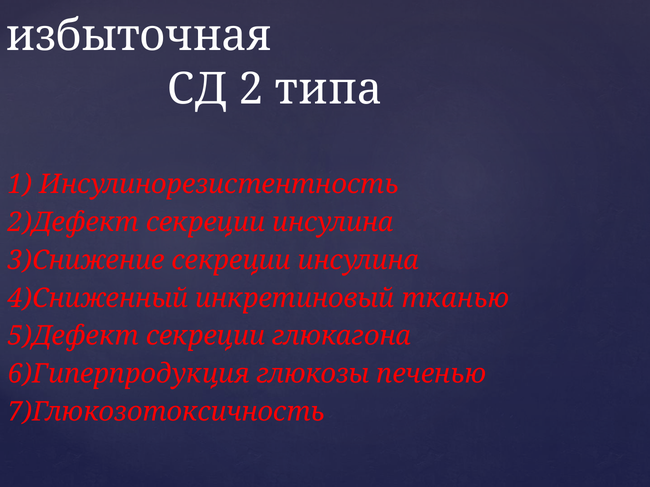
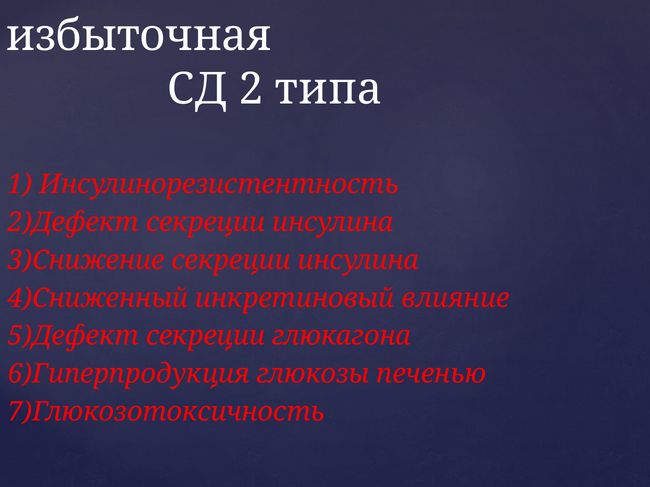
тканью: тканью -> влияние
